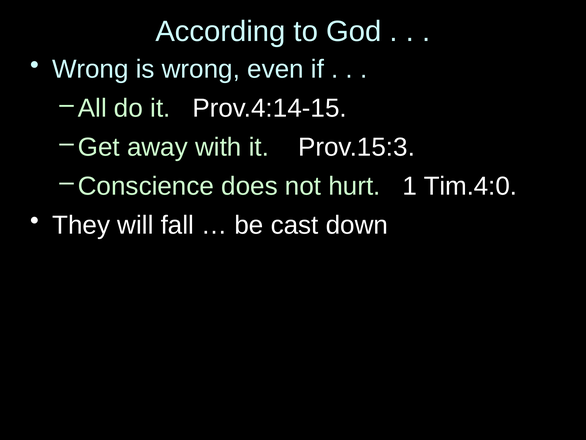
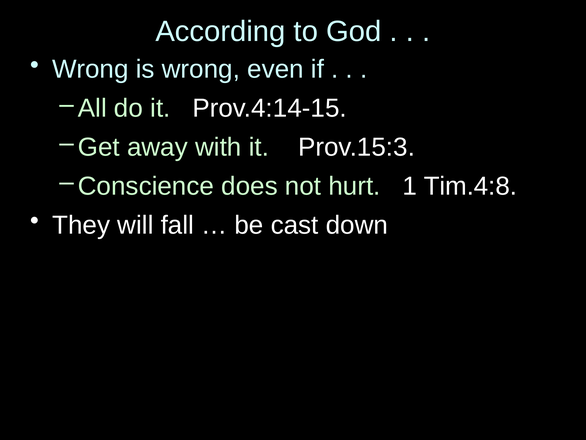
Tim.4:0: Tim.4:0 -> Tim.4:8
